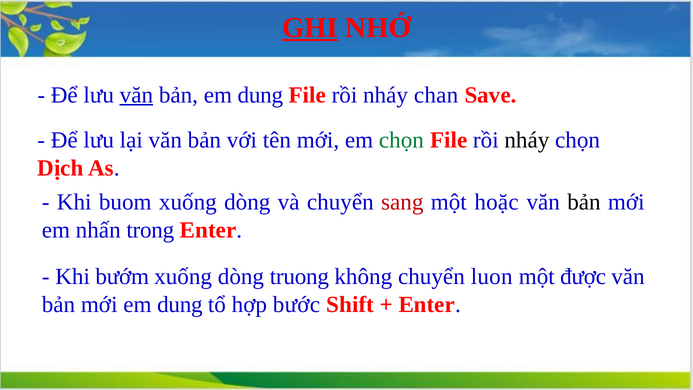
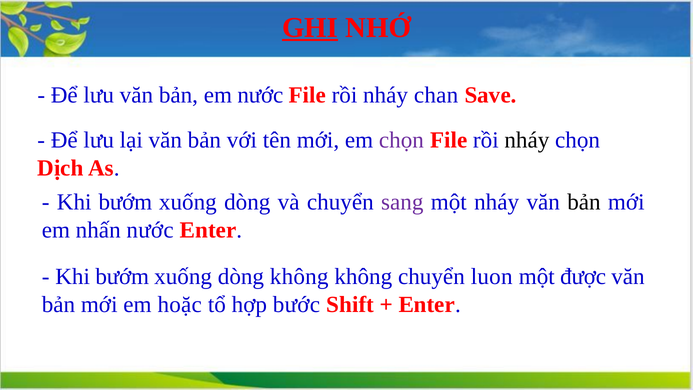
văn at (136, 95) underline: present -> none
bản em dung: dung -> nước
chọn at (401, 140) colour: green -> purple
buom at (125, 202): buom -> bướm
sang colour: red -> purple
một hoặc: hoặc -> nháy
nhấn trong: trong -> nước
dòng truong: truong -> không
mới em dung: dung -> hoặc
